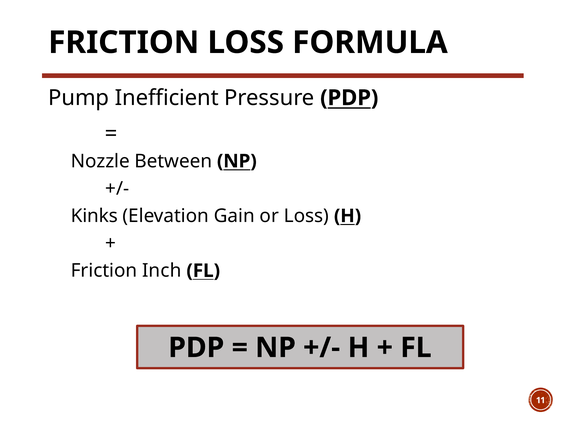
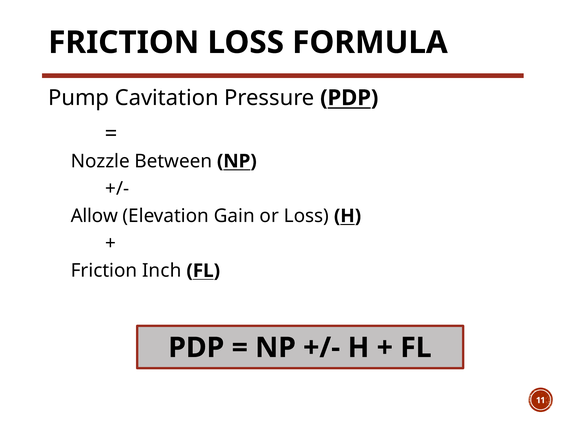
Inefficient: Inefficient -> Cavitation
Kinks: Kinks -> Allow
